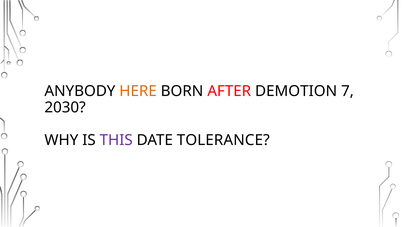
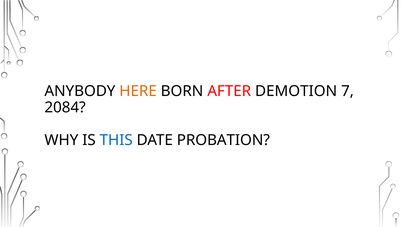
2030: 2030 -> 2084
THIS colour: purple -> blue
TOLERANCE: TOLERANCE -> PROBATION
